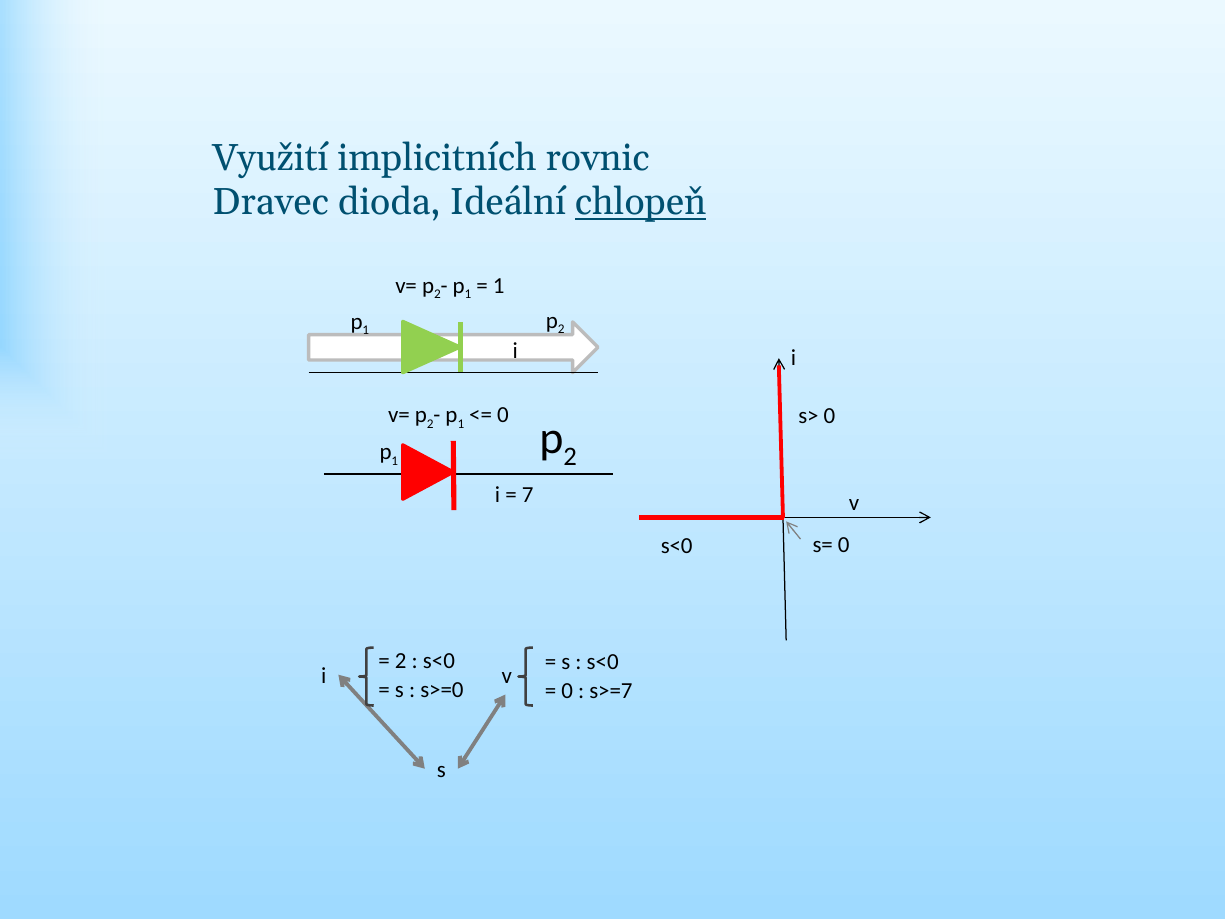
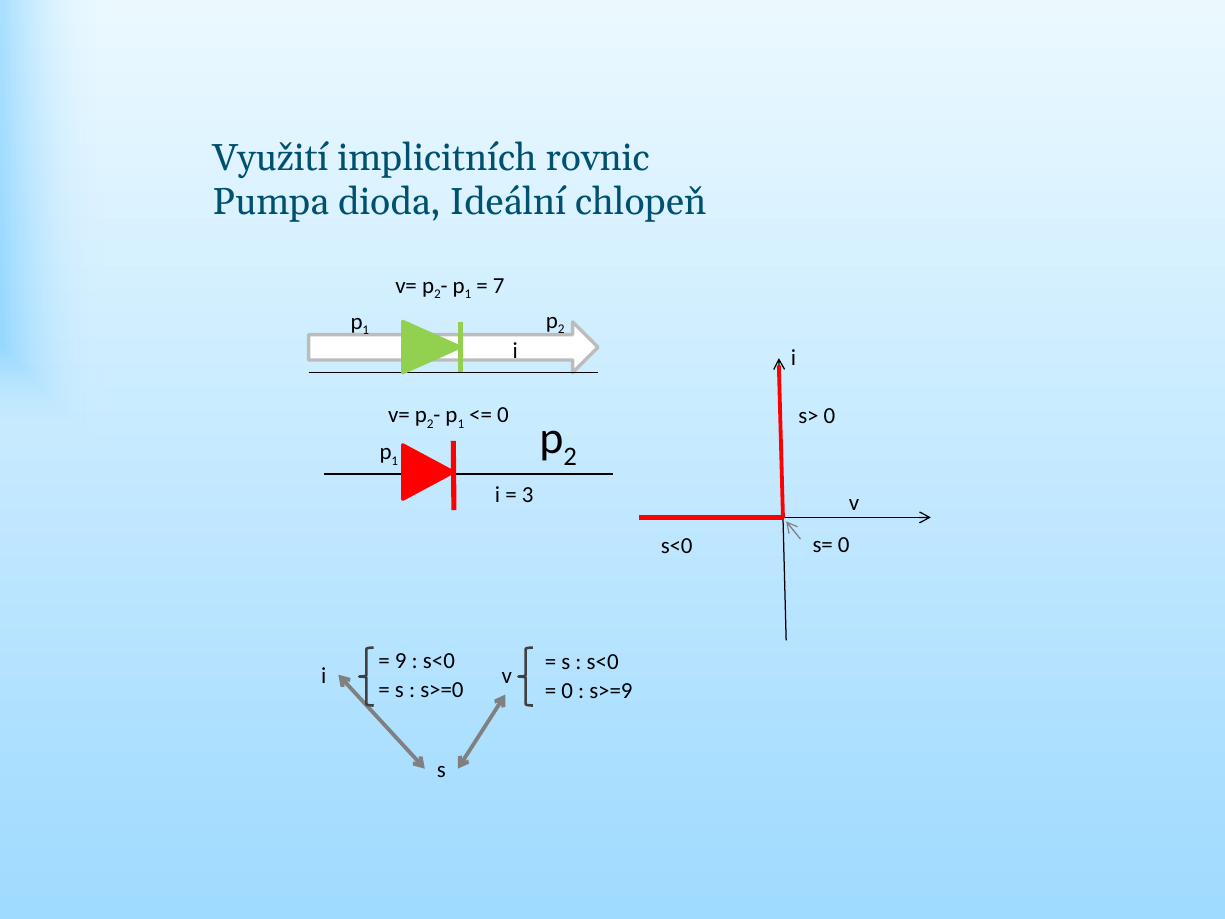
Dravec: Dravec -> Pumpa
chlopeň underline: present -> none
1 at (499, 285): 1 -> 7
7: 7 -> 3
2 at (401, 661): 2 -> 9
s>=7: s>=7 -> s>=9
